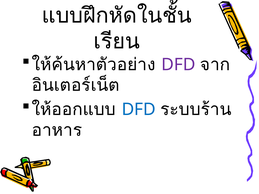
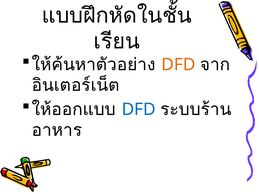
DFD at (178, 65) colour: purple -> orange
